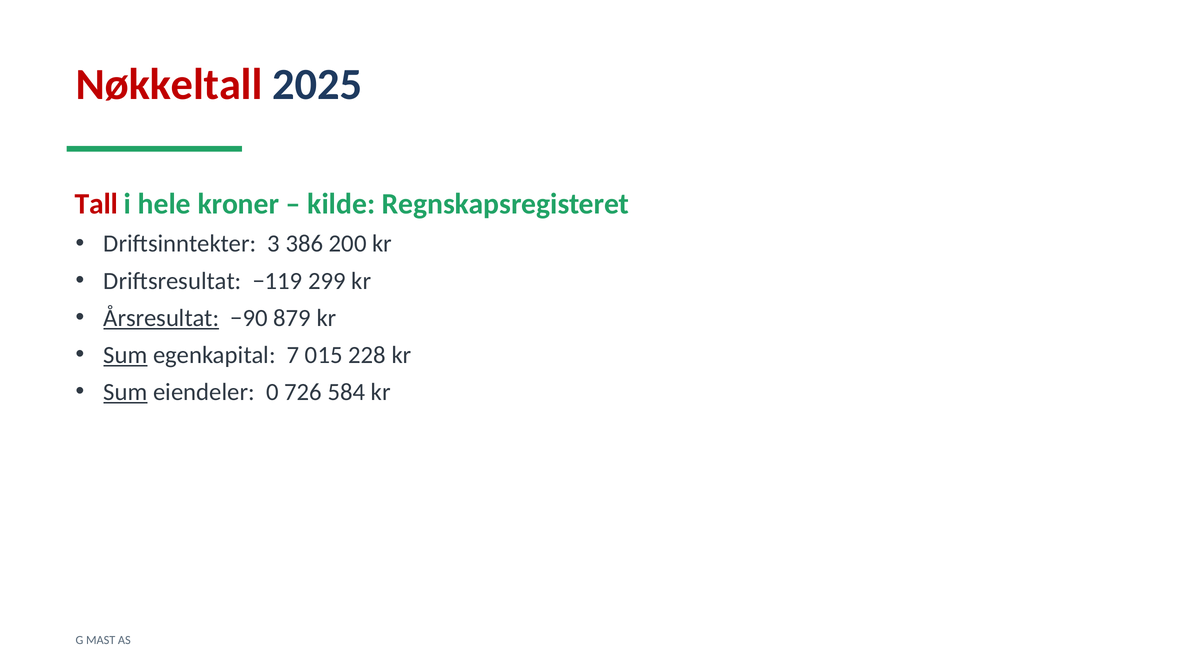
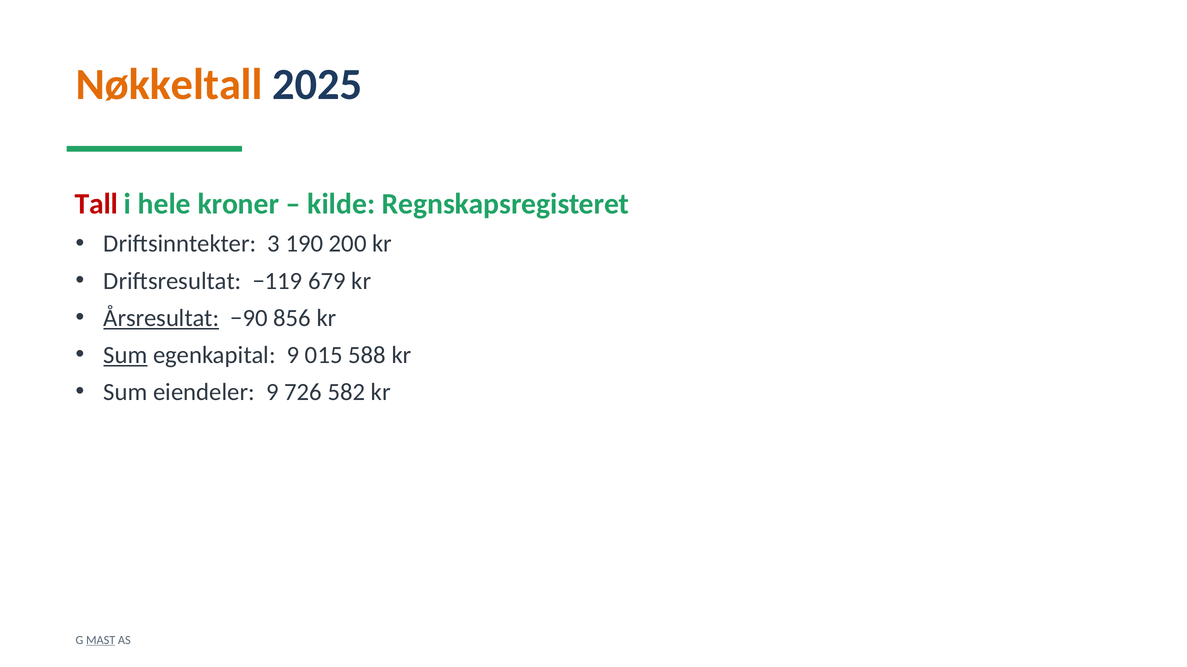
Nøkkeltall colour: red -> orange
386: 386 -> 190
299: 299 -> 679
879: 879 -> 856
egenkapital 7: 7 -> 9
228: 228 -> 588
Sum at (125, 393) underline: present -> none
eiendeler 0: 0 -> 9
584: 584 -> 582
MAST underline: none -> present
